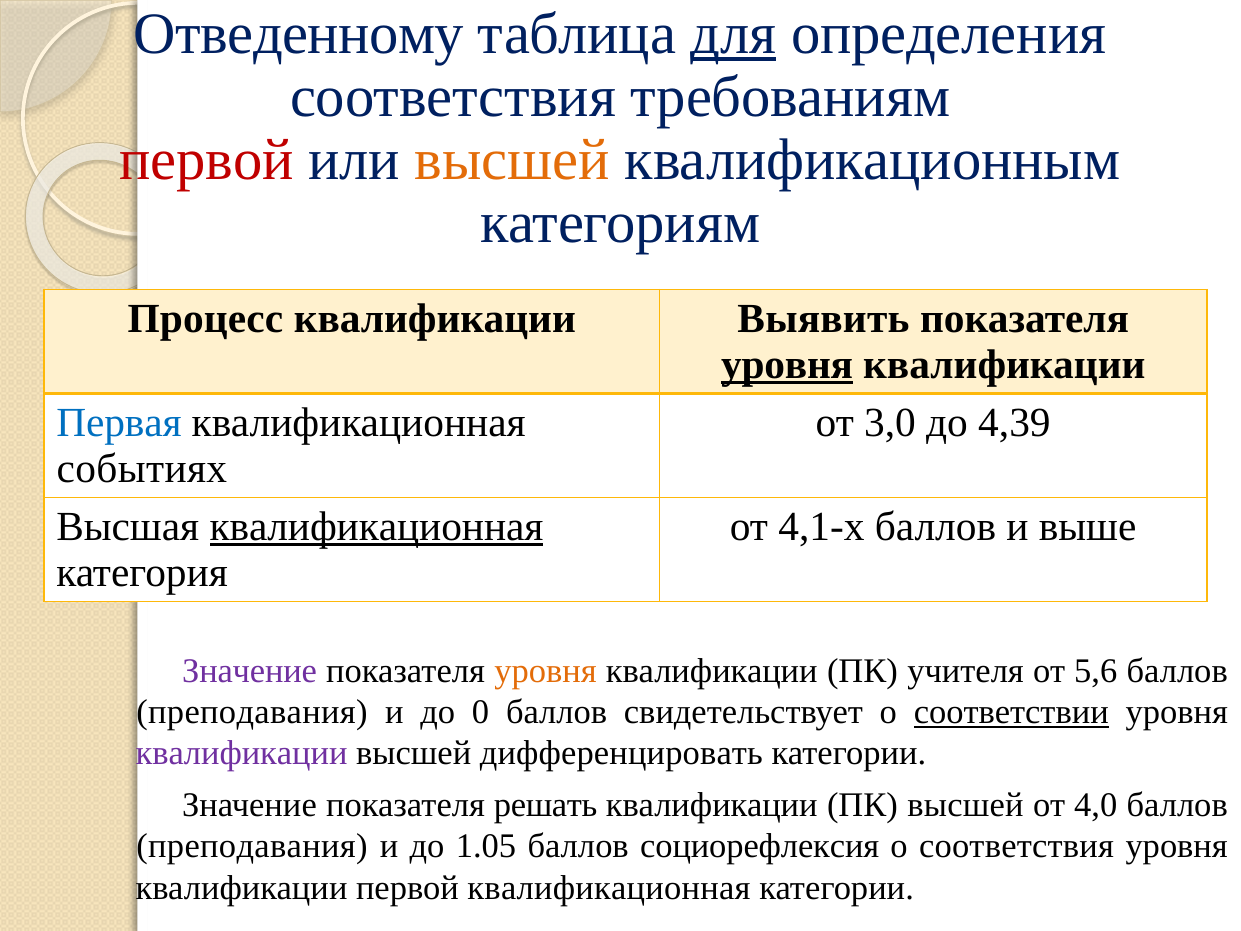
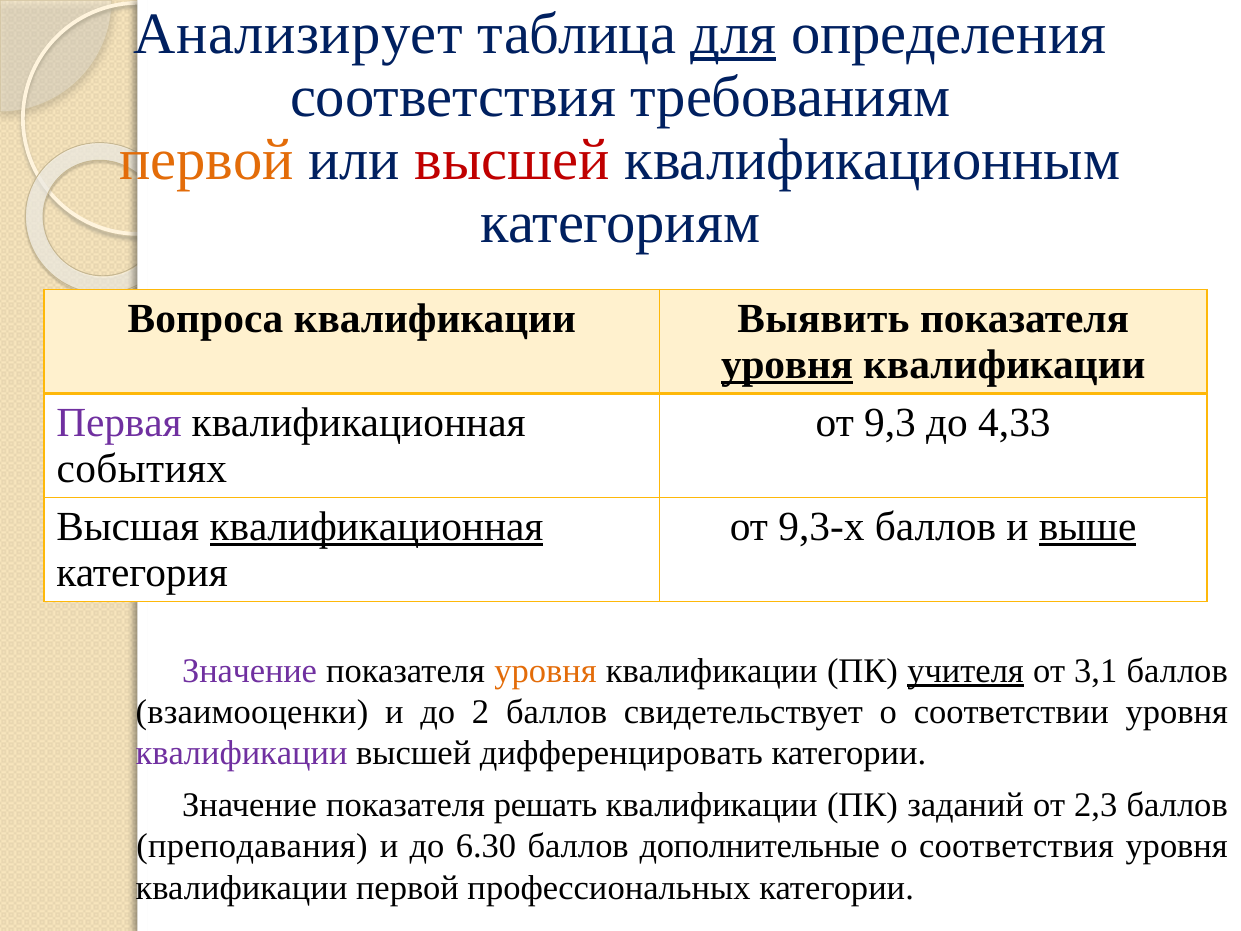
Отведенному: Отведенному -> Анализирует
первой at (207, 160) colour: red -> orange
высшей at (512, 160) colour: orange -> red
Процесс: Процесс -> Вопроса
Первая colour: blue -> purple
3,0: 3,0 -> 9,3
4,39: 4,39 -> 4,33
4,1-х: 4,1-х -> 9,3-х
выше underline: none -> present
учителя underline: none -> present
5,6: 5,6 -> 3,1
преподавания at (252, 712): преподавания -> взаимооценки
0: 0 -> 2
соответствии underline: present -> none
ПК высшей: высшей -> заданий
4,0: 4,0 -> 2,3
1.05: 1.05 -> 6.30
социорефлексия: социорефлексия -> дополнительные
первой квалификационная: квалификационная -> профессиональных
